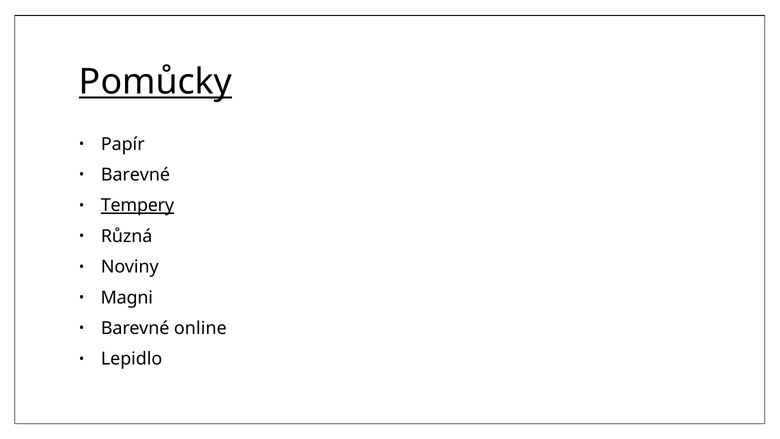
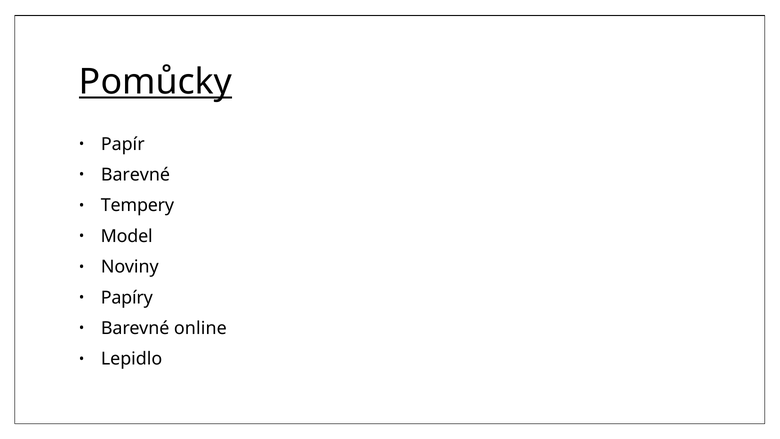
Tempery underline: present -> none
Různá: Různá -> Model
Magni: Magni -> Papíry
